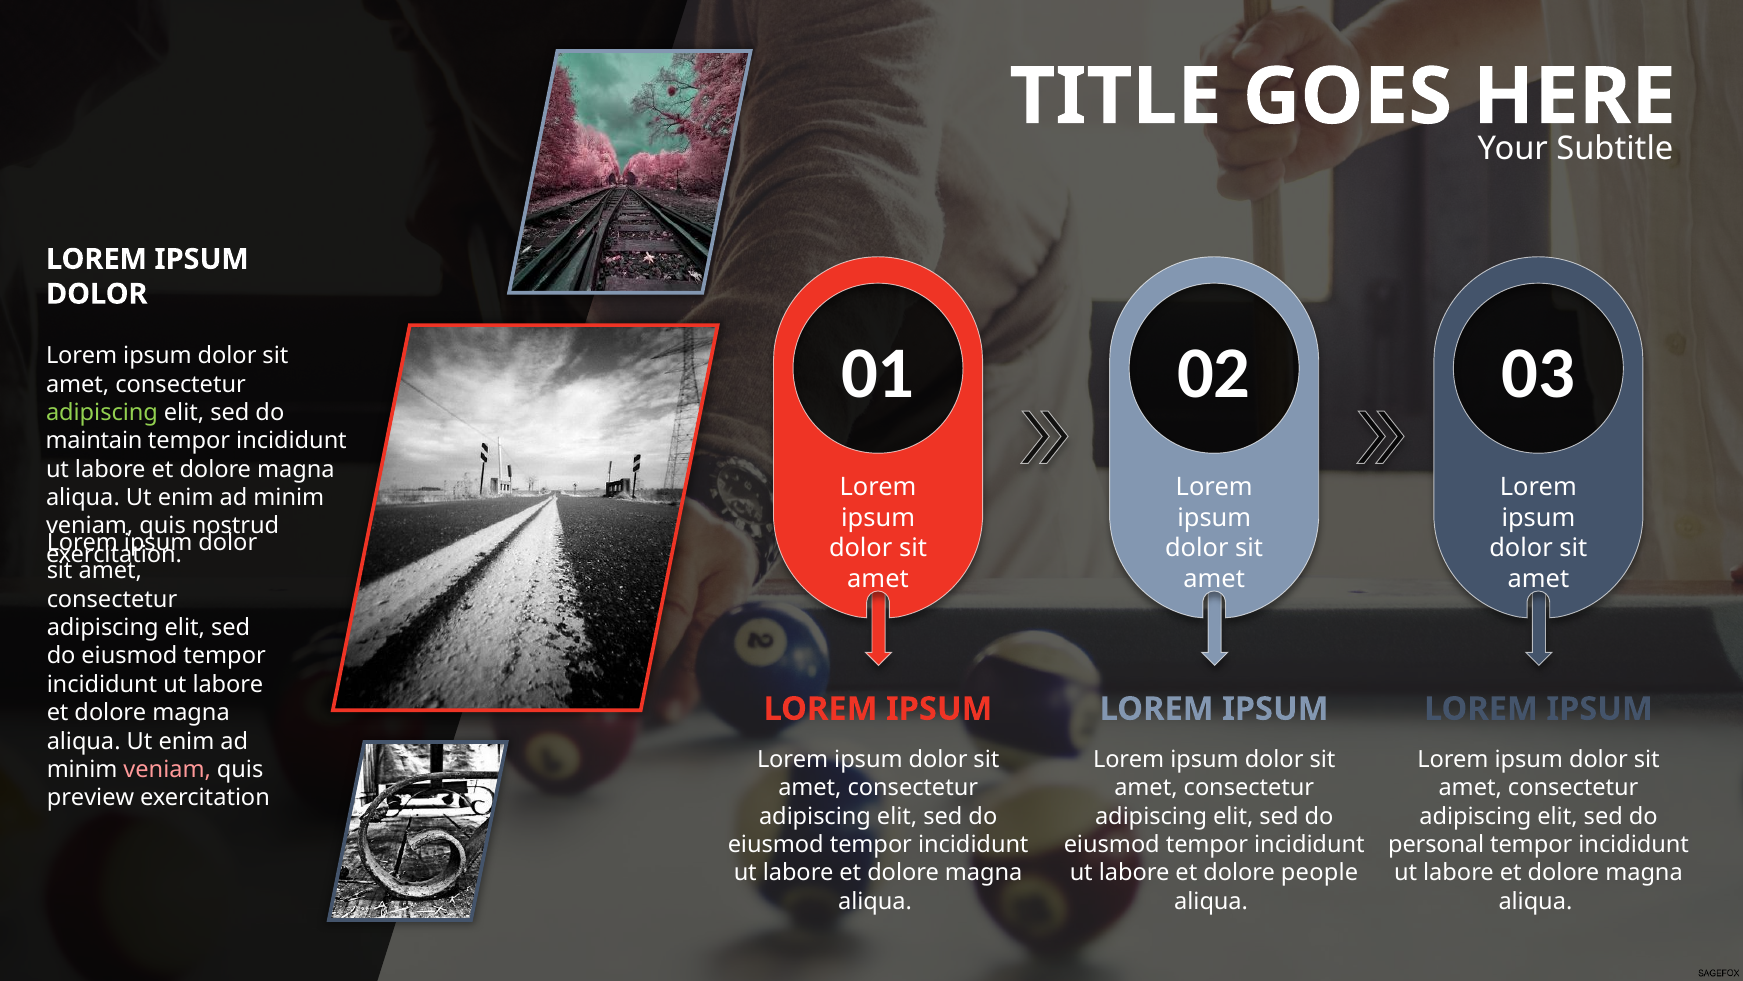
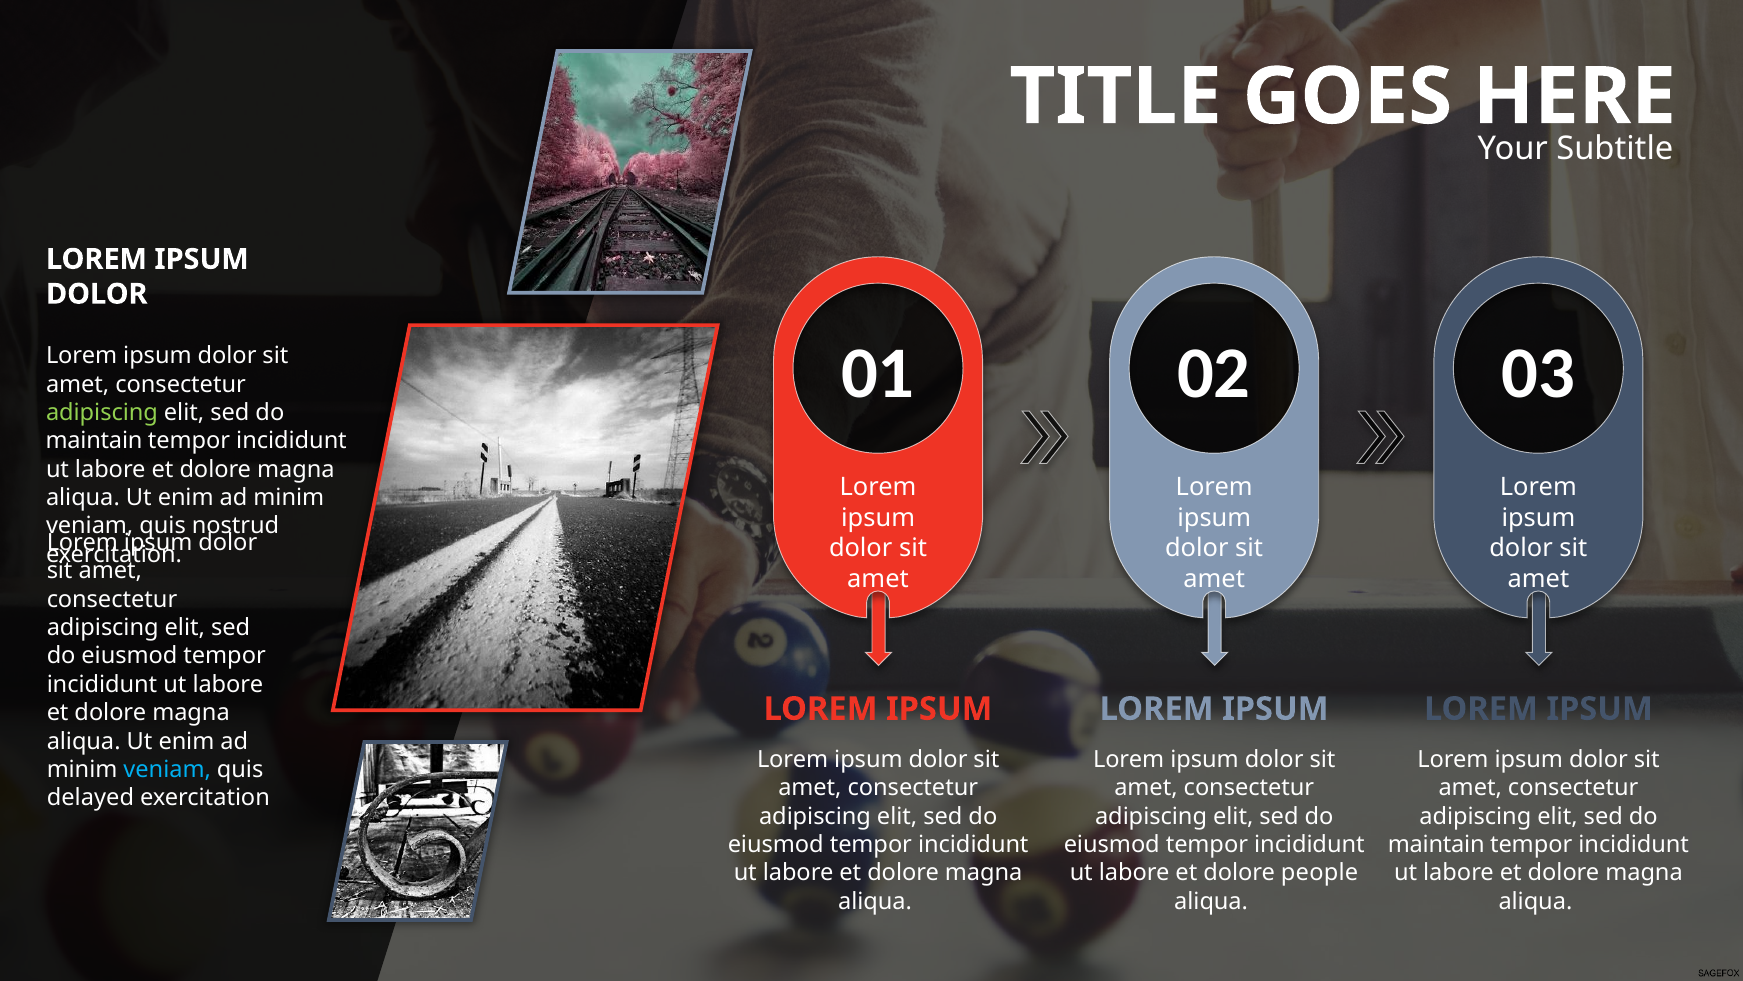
veniam at (167, 769) colour: pink -> light blue
preview: preview -> delayed
personal at (1436, 844): personal -> maintain
